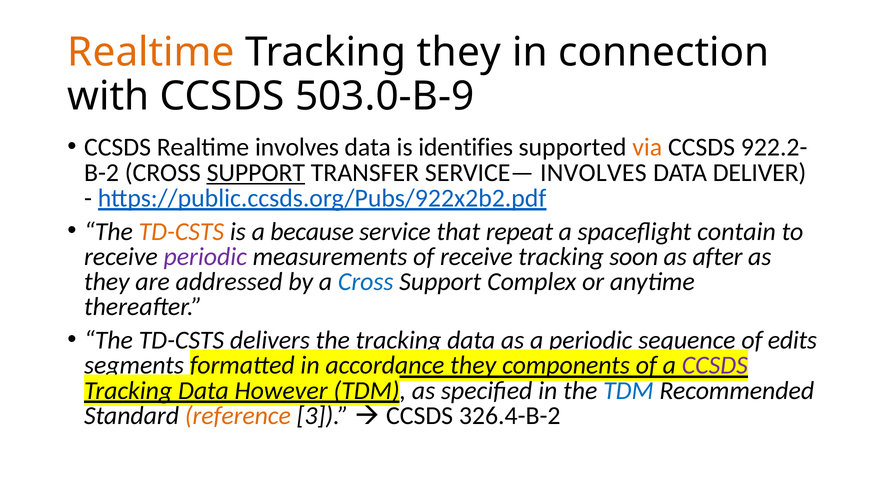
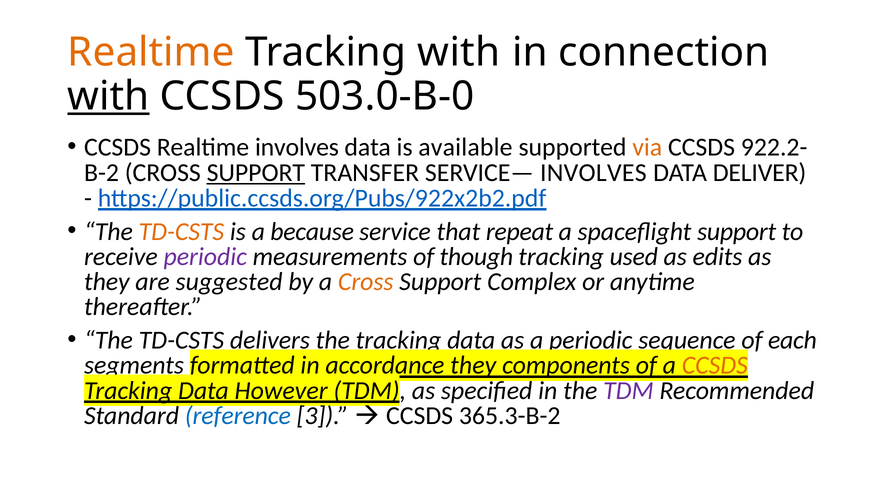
Tracking they: they -> with
with at (108, 96) underline: none -> present
503.0-B-9: 503.0-B-9 -> 503.0-B-0
identifies: identifies -> available
spaceflight contain: contain -> support
of receive: receive -> though
soon: soon -> used
after: after -> edits
addressed: addressed -> suggested
Cross at (366, 282) colour: blue -> orange
edits: edits -> each
CCSDS at (715, 365) colour: purple -> orange
TDM at (628, 390) colour: blue -> purple
reference colour: orange -> blue
326.4-B-2: 326.4-B-2 -> 365.3-B-2
